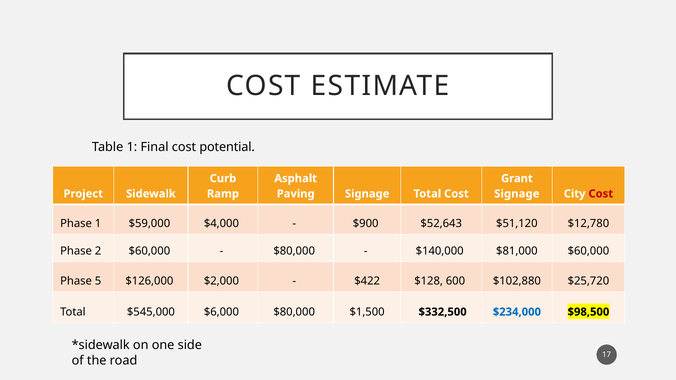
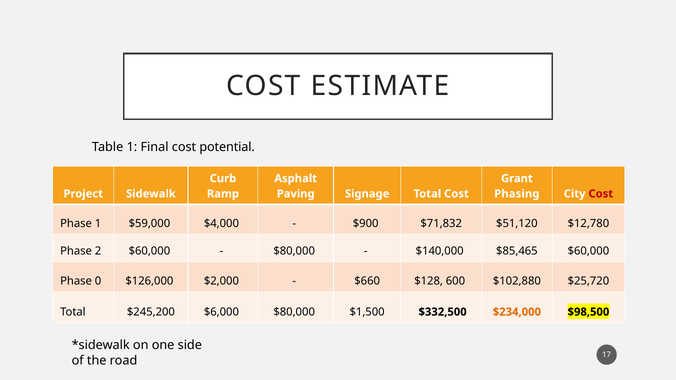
Signage at (517, 194): Signage -> Phasing
$52,643: $52,643 -> $71,832
$81,000: $81,000 -> $85,465
5: 5 -> 0
$422: $422 -> $660
$545,000: $545,000 -> $245,200
$234,000 colour: blue -> orange
